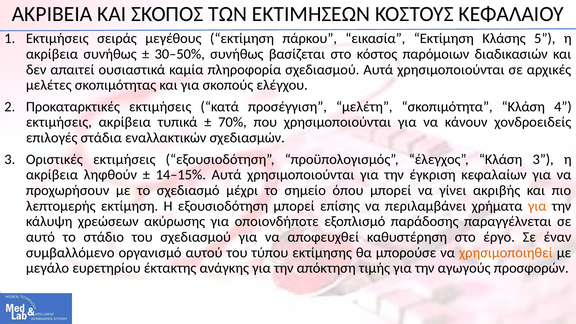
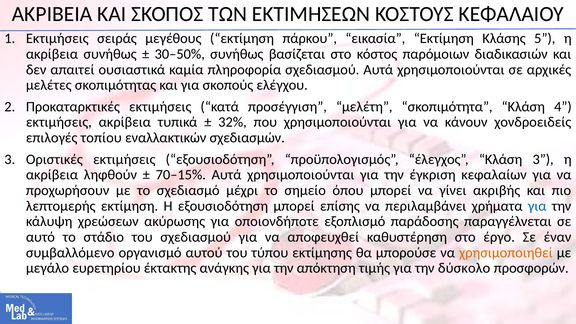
70%: 70% -> 32%
στάδια: στάδια -> τοπίου
14–15%: 14–15% -> 70–15%
για at (537, 206) colour: orange -> blue
αγωγούς: αγωγούς -> δύσκολο
